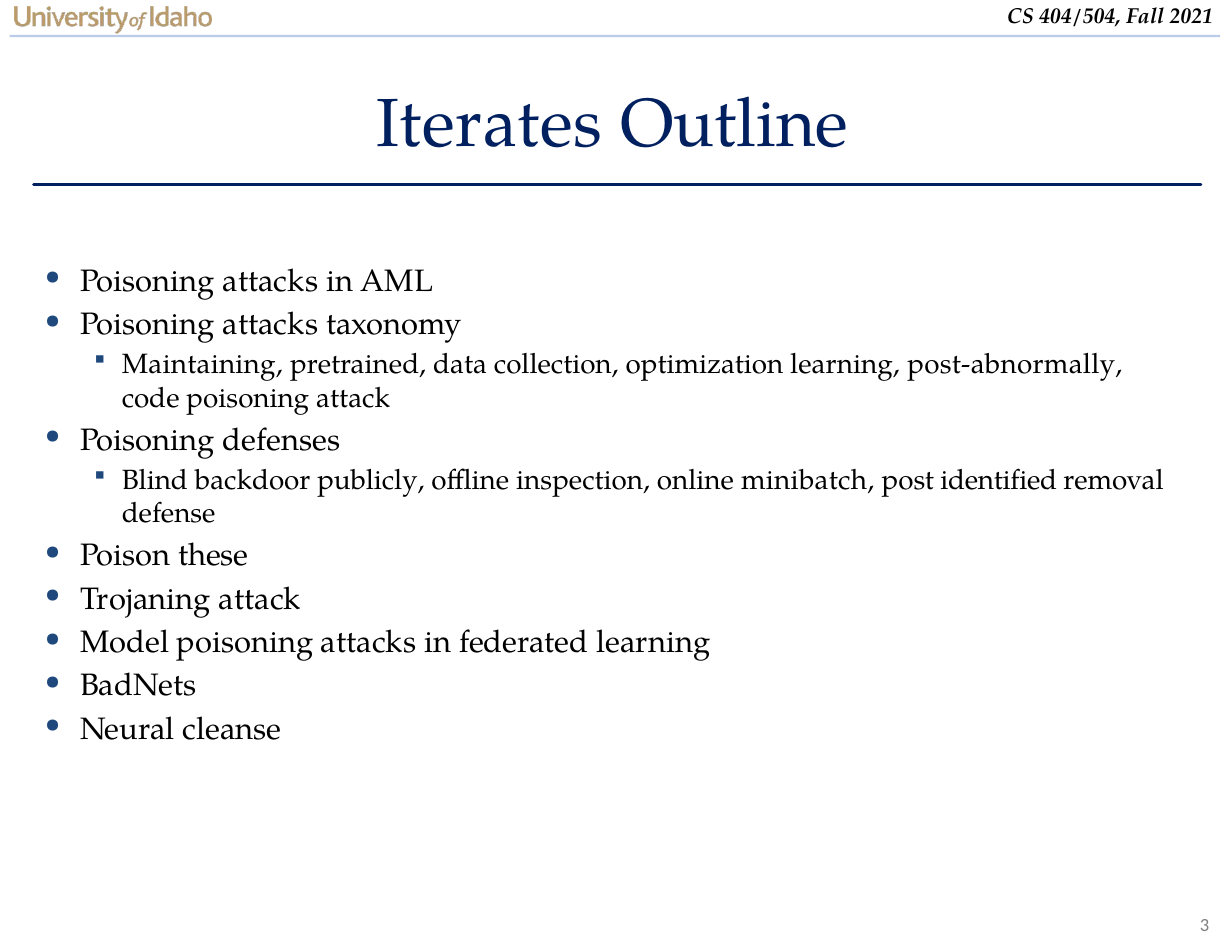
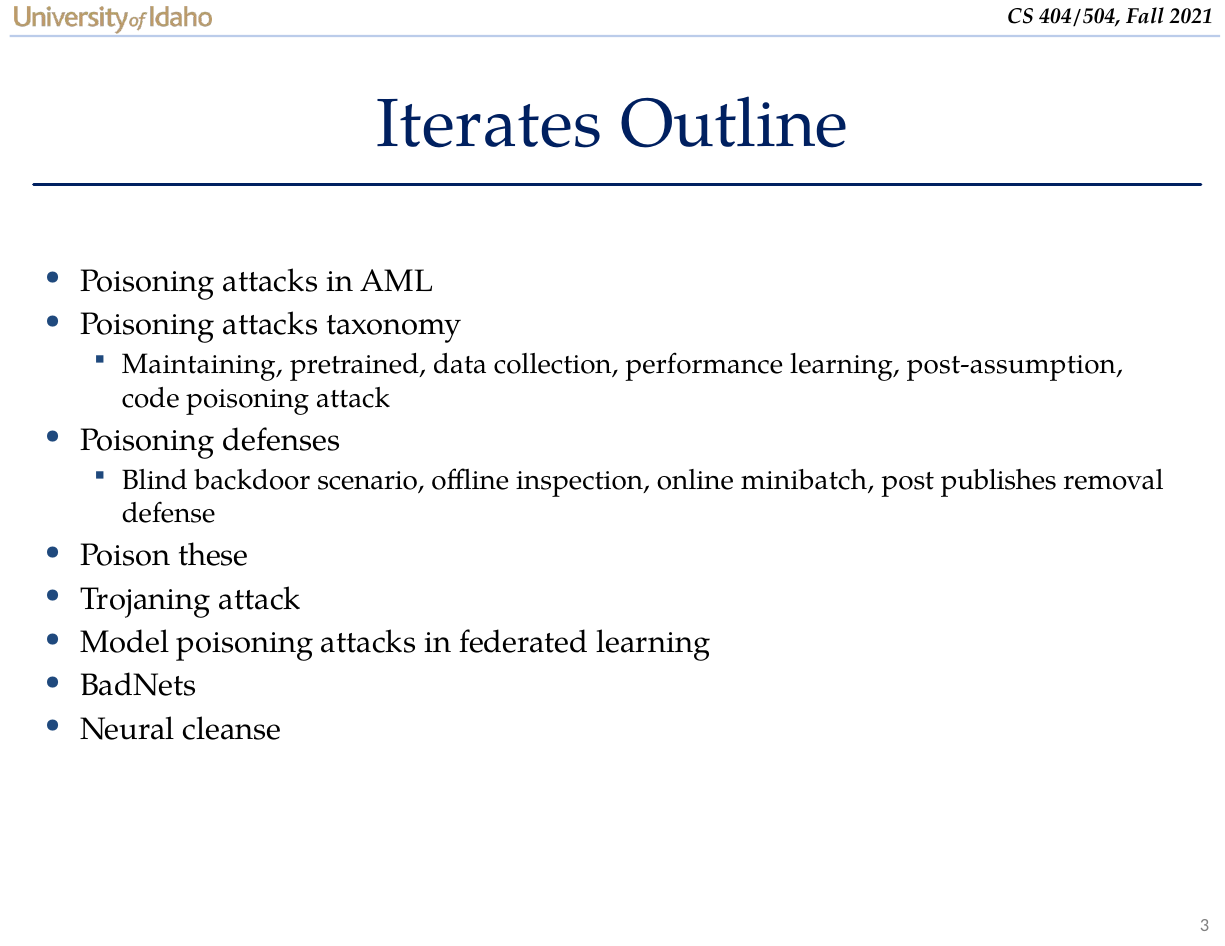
optimization: optimization -> performance
post-abnormally: post-abnormally -> post-assumption
publicly: publicly -> scenario
identified: identified -> publishes
